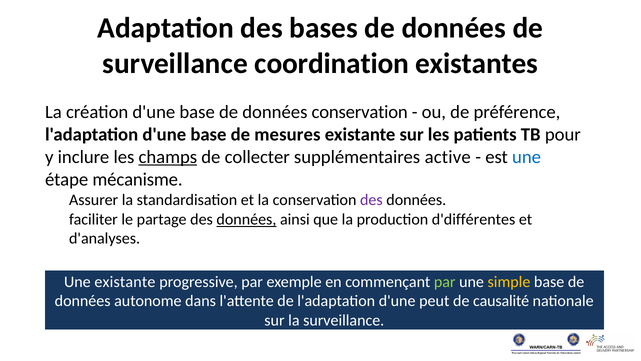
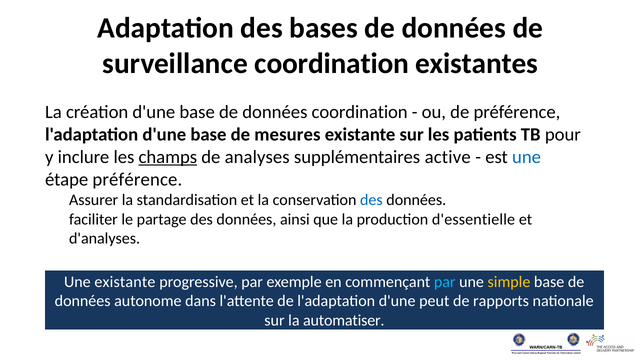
données conservation: conservation -> coordination
collecter: collecter -> analyses
étape mécanisme: mécanisme -> préférence
des at (371, 200) colour: purple -> blue
données at (246, 219) underline: present -> none
d'différentes: d'différentes -> d'essentielle
par at (445, 282) colour: light green -> light blue
causalité: causalité -> rapports
la surveillance: surveillance -> automatiser
